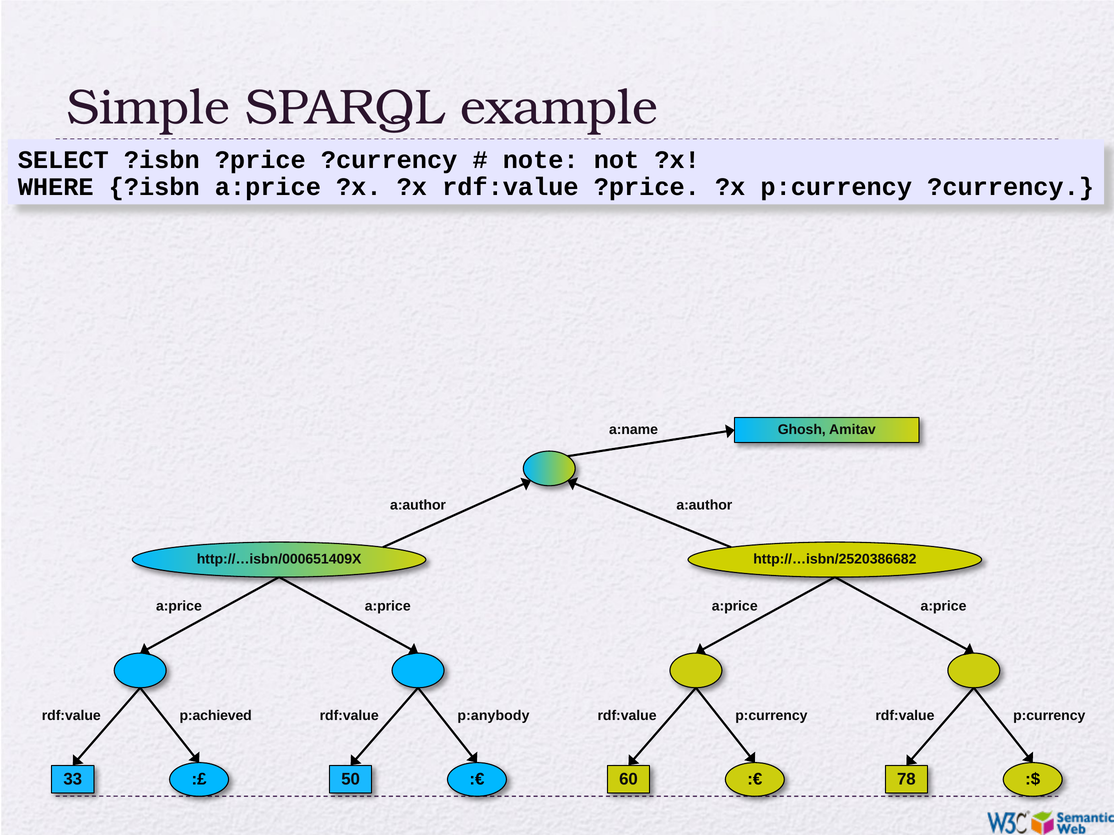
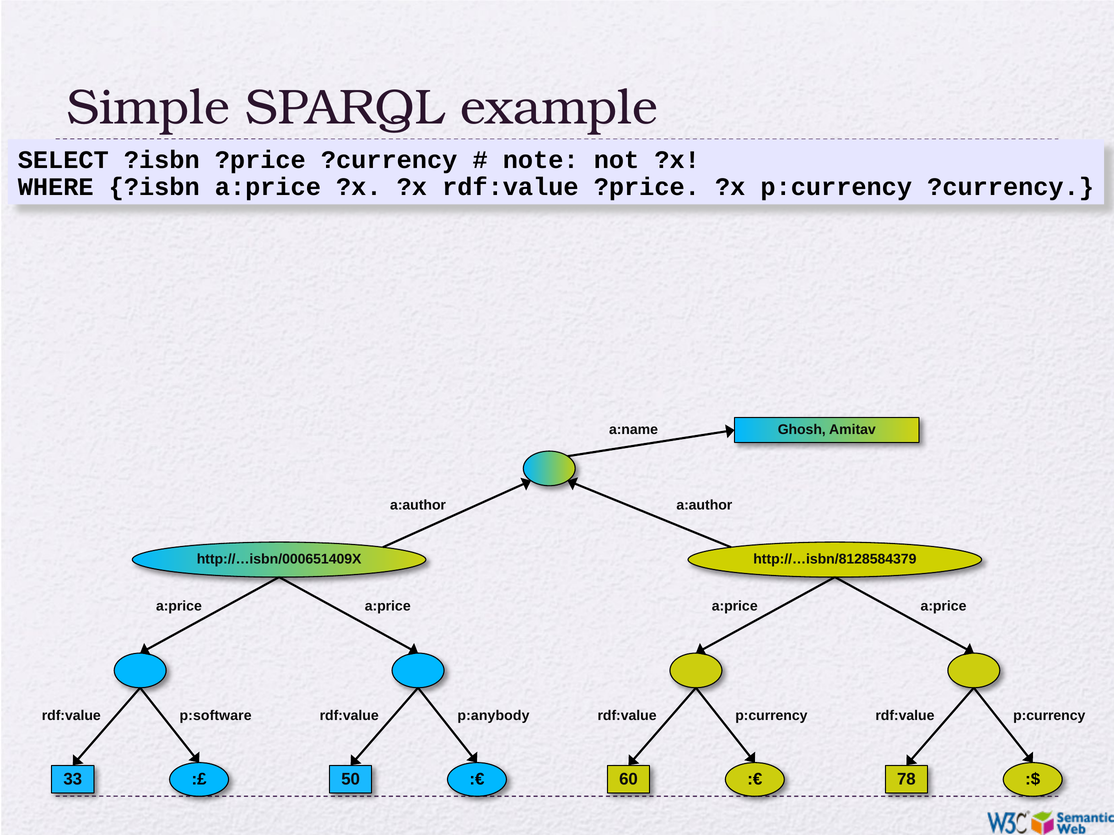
http://…isbn/2520386682: http://…isbn/2520386682 -> http://…isbn/8128584379
p:achieved: p:achieved -> p:software
